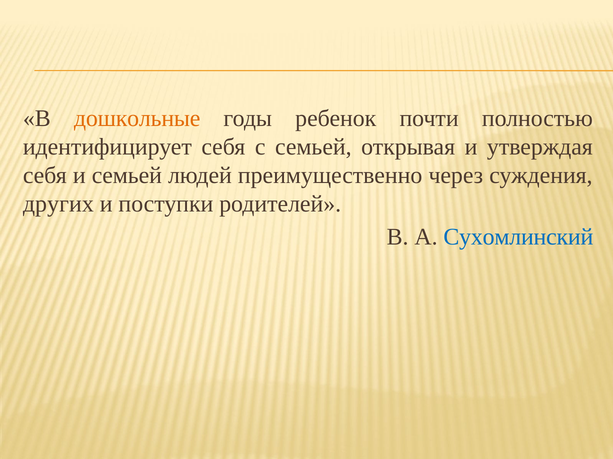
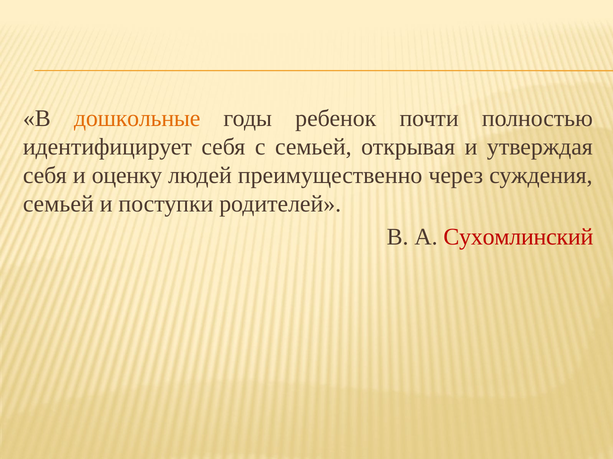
и семьей: семьей -> оценку
других at (58, 204): других -> семьей
Сухомлинский colour: blue -> red
